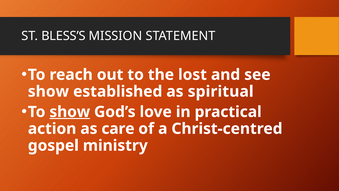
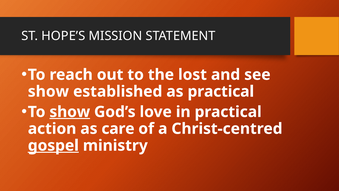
BLESS’S: BLESS’S -> HOPE’S
as spiritual: spiritual -> practical
gospel underline: none -> present
